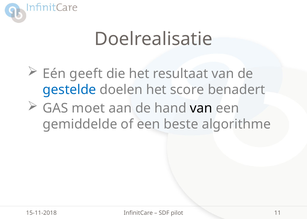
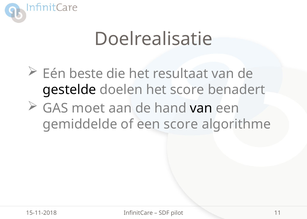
geeft: geeft -> beste
gestelde colour: blue -> black
een beste: beste -> score
